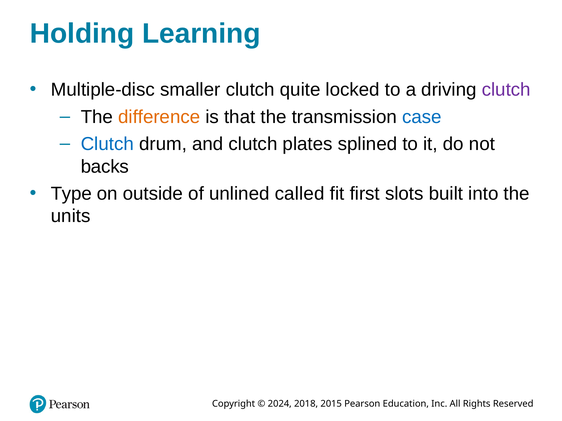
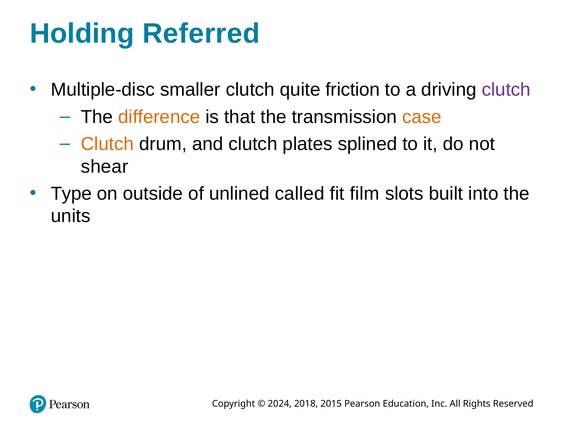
Learning: Learning -> Referred
locked: locked -> friction
case colour: blue -> orange
Clutch at (107, 144) colour: blue -> orange
backs: backs -> shear
first: first -> film
